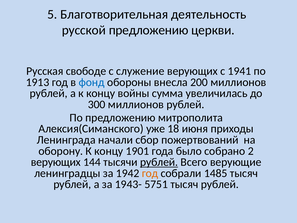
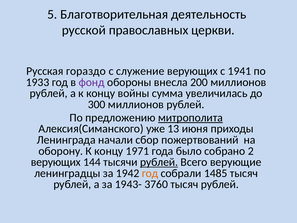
русской предложению: предложению -> православных
свободе: свободе -> гораздо
1913: 1913 -> 1933
фонд colour: blue -> purple
митрополита underline: none -> present
18: 18 -> 13
1901: 1901 -> 1971
5751: 5751 -> 3760
